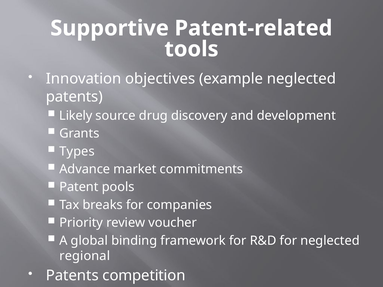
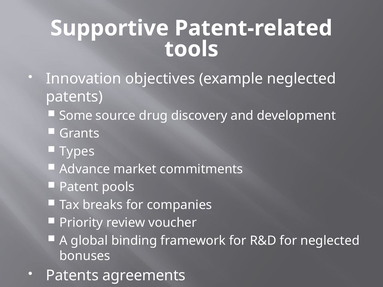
Likely: Likely -> Some
regional: regional -> bonuses
competition: competition -> agreements
